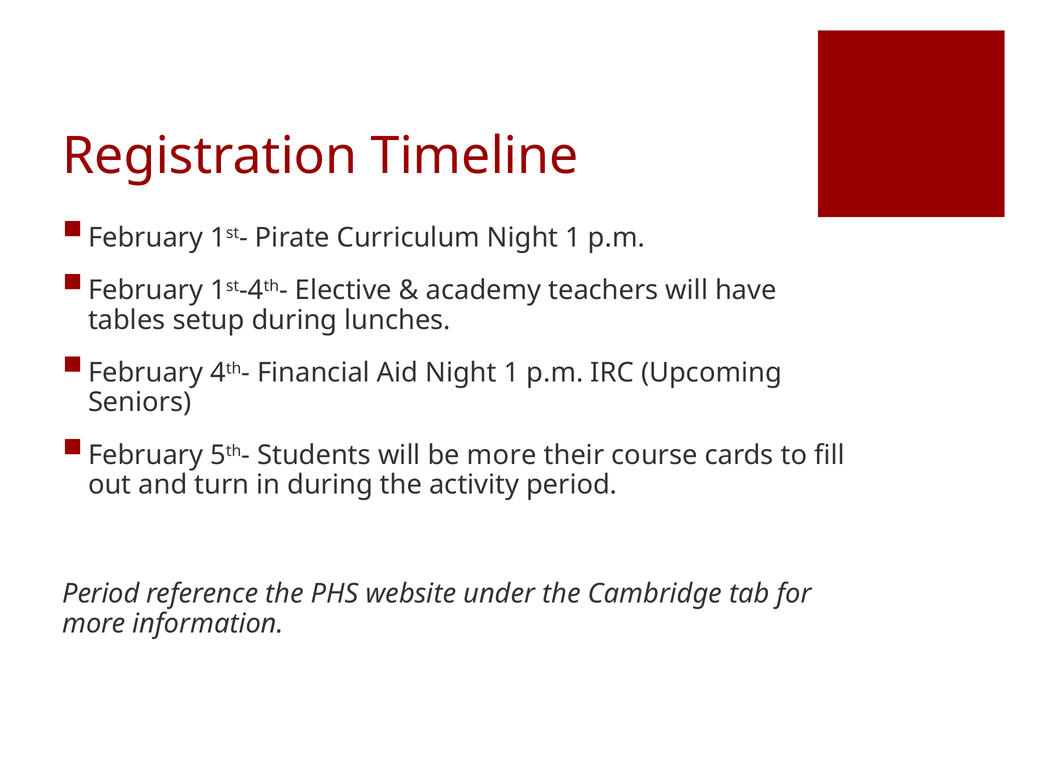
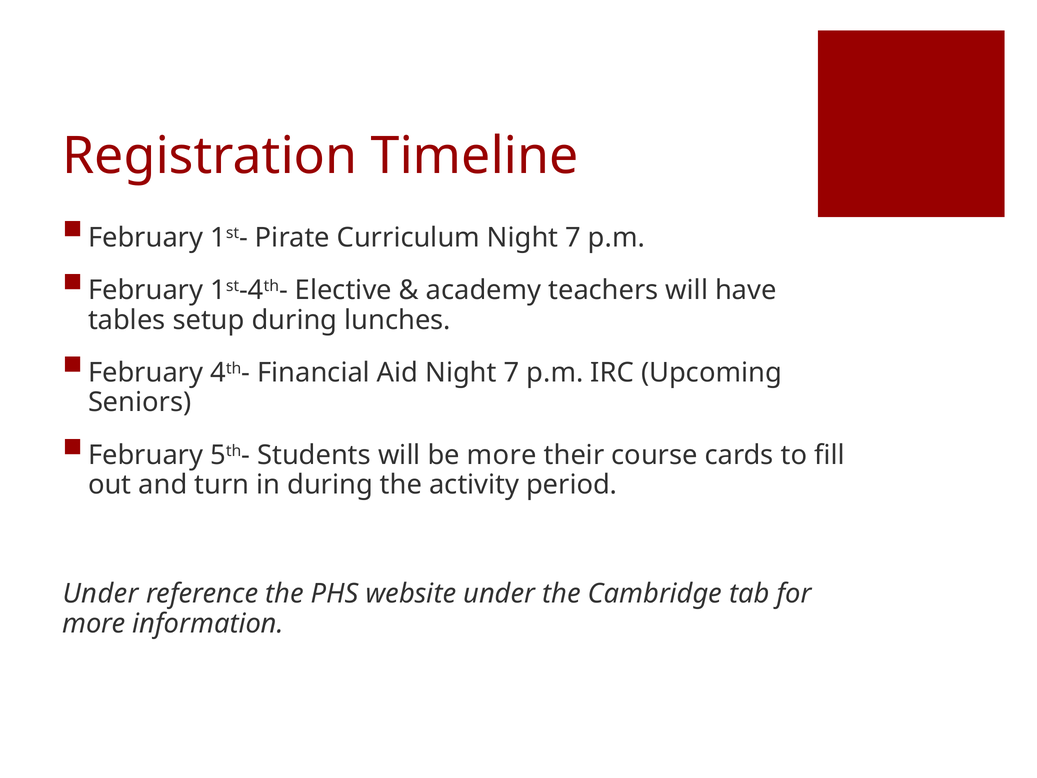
Curriculum Night 1: 1 -> 7
Aid Night 1: 1 -> 7
Period at (101, 594): Period -> Under
